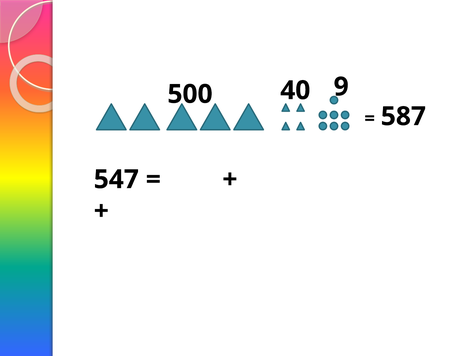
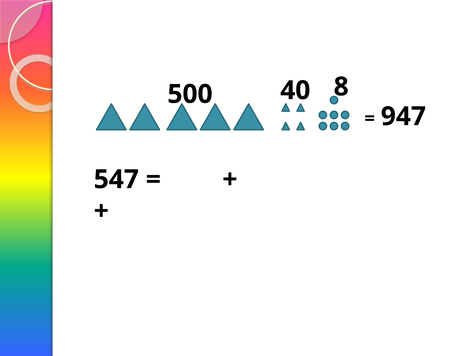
9: 9 -> 8
587: 587 -> 947
